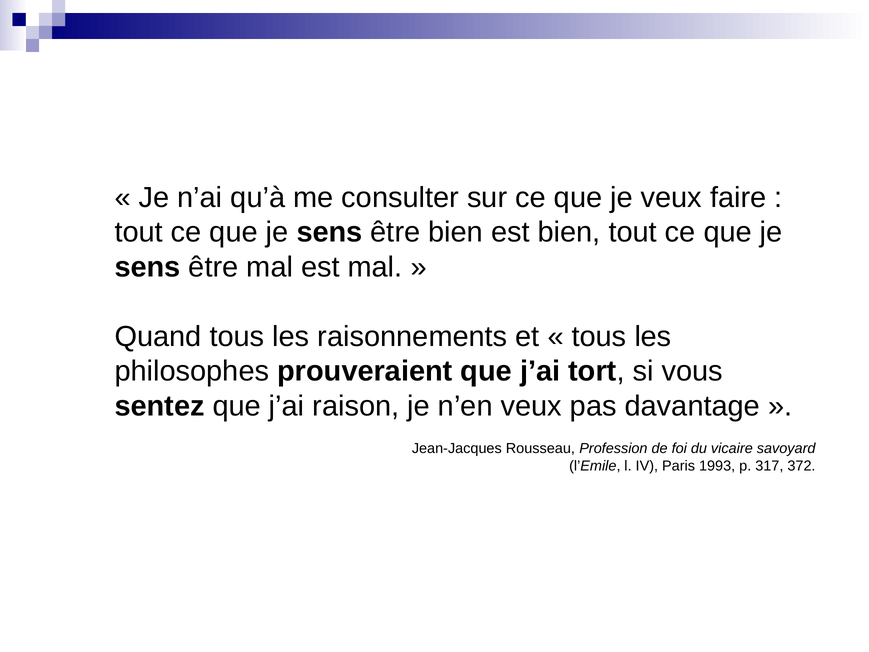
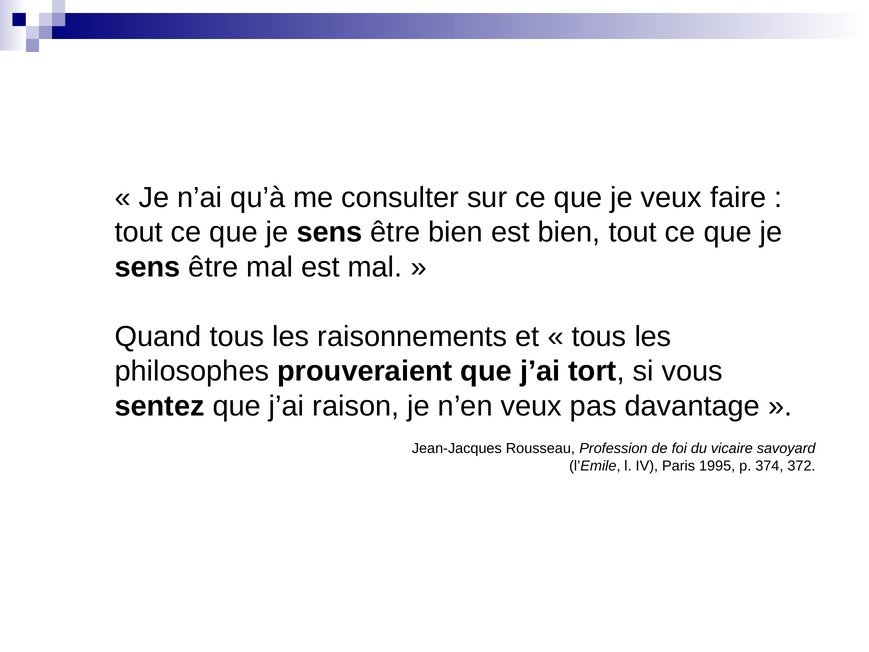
1993: 1993 -> 1995
317: 317 -> 374
